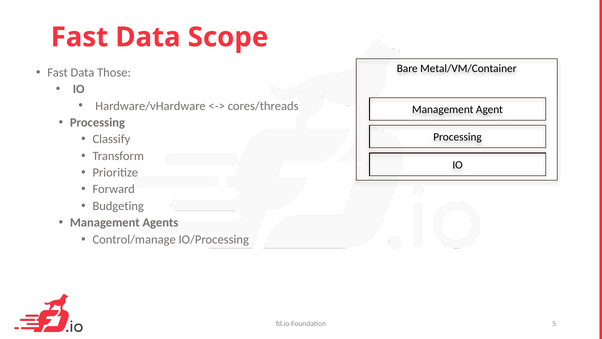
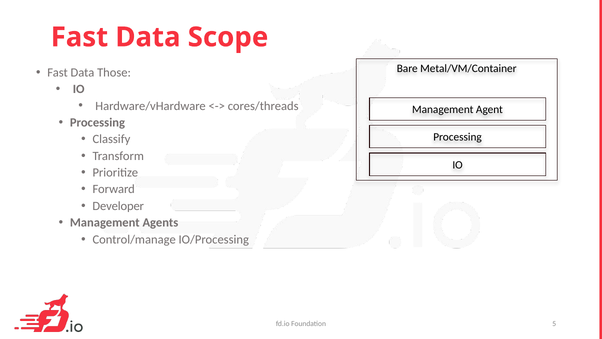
Budgeting: Budgeting -> Developer
